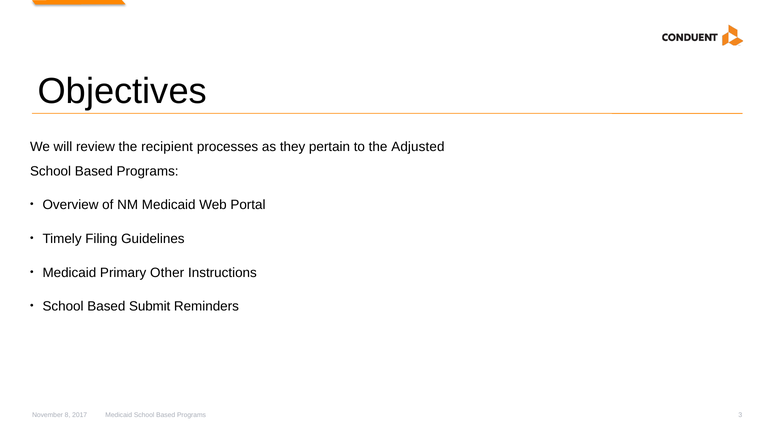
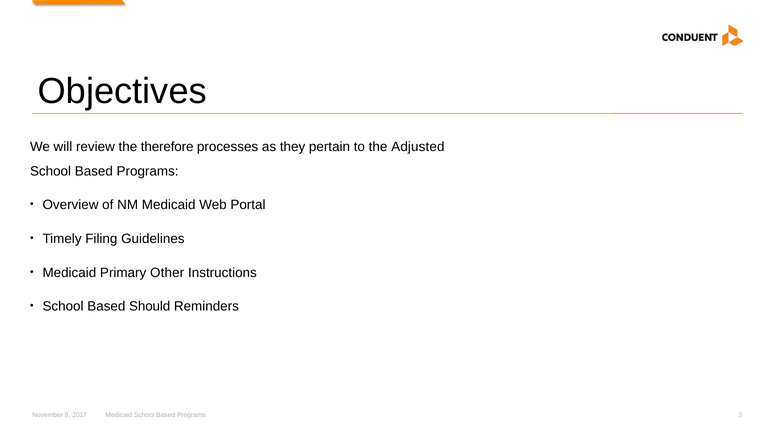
recipient: recipient -> therefore
Submit: Submit -> Should
